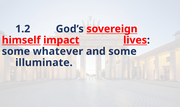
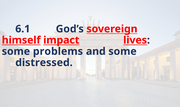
1.2: 1.2 -> 6.1
whatever: whatever -> problems
illuminate: illuminate -> distressed
